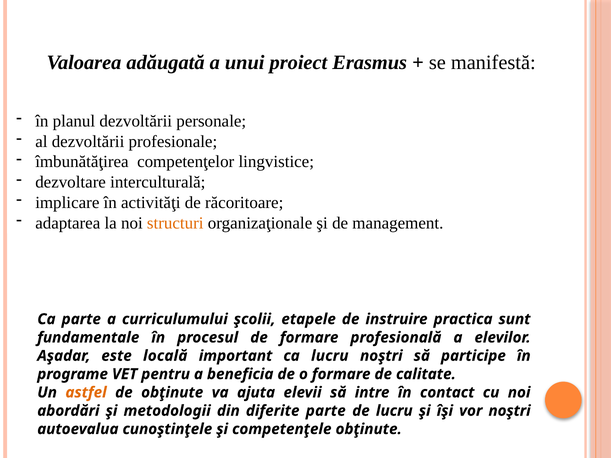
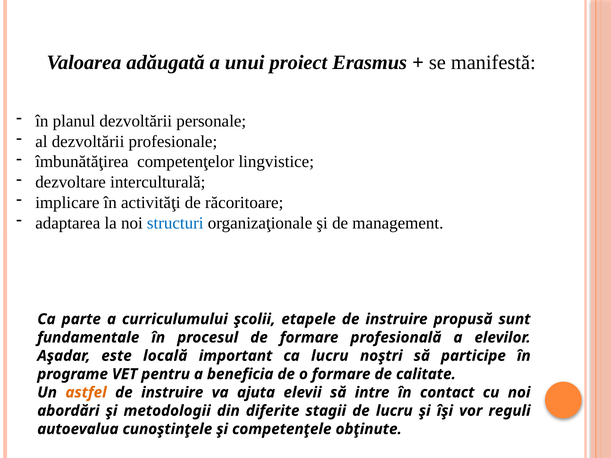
structuri colour: orange -> blue
practica: practica -> propusă
obţinute at (172, 393): obţinute -> instruire
diferite parte: parte -> stagii
vor noştri: noştri -> reguli
